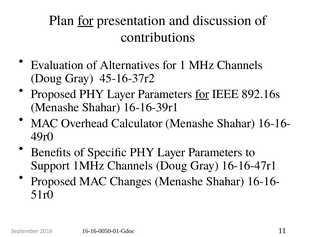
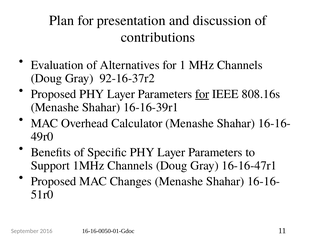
for at (86, 20) underline: present -> none
45-16-37r2: 45-16-37r2 -> 92-16-37r2
892.16s: 892.16s -> 808.16s
